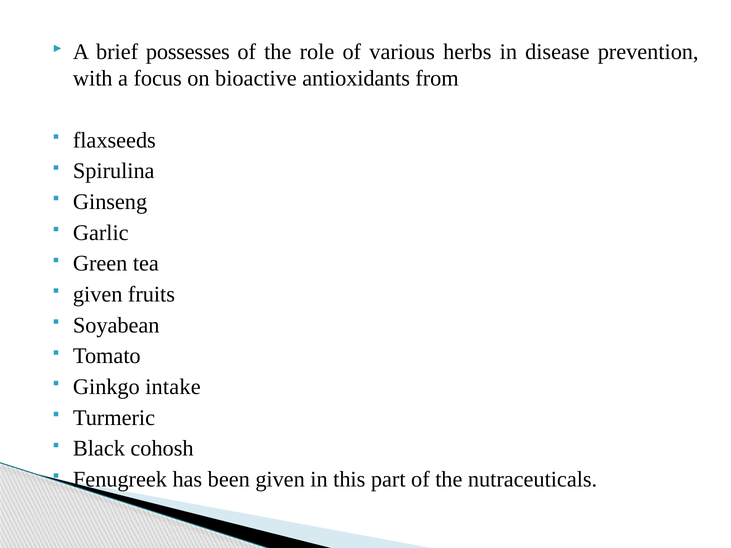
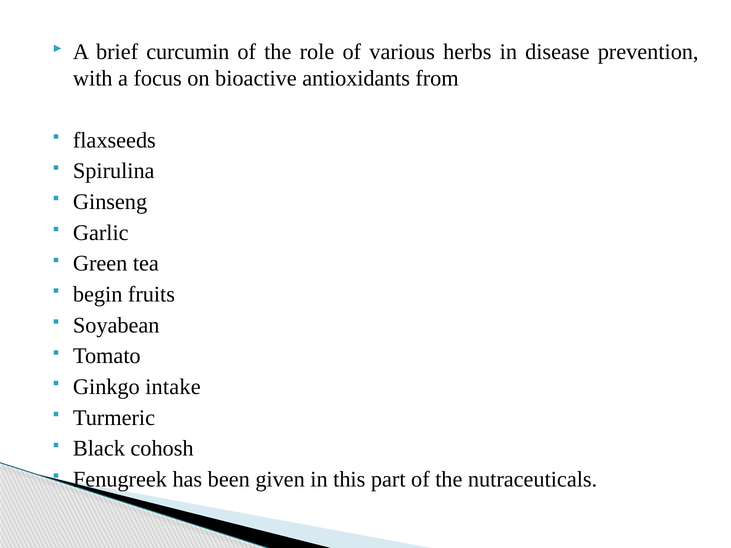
possesses: possesses -> curcumin
given at (98, 295): given -> begin
